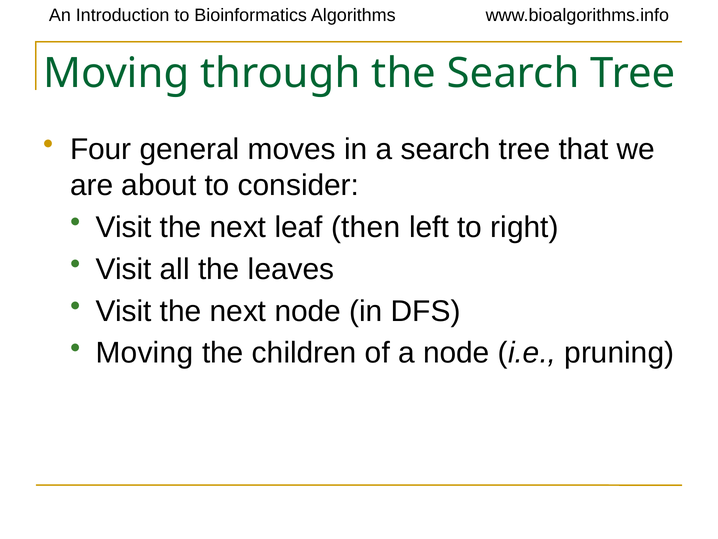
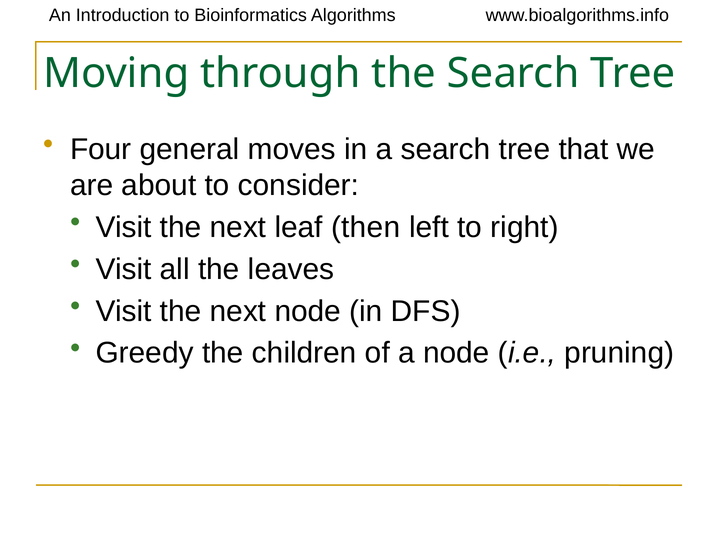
Moving at (145, 353): Moving -> Greedy
